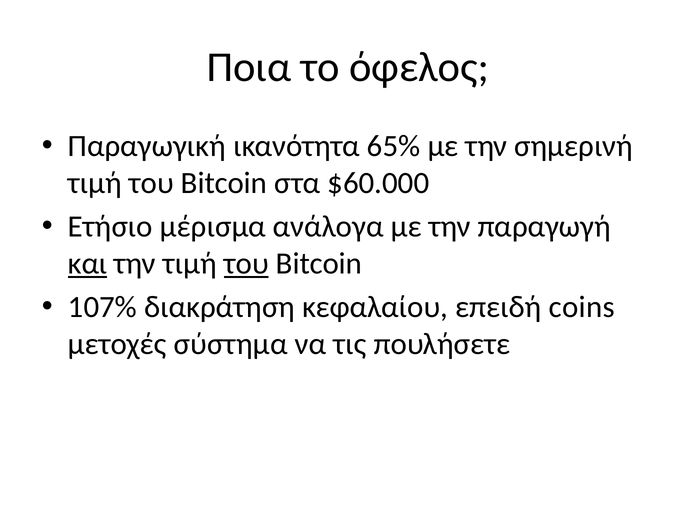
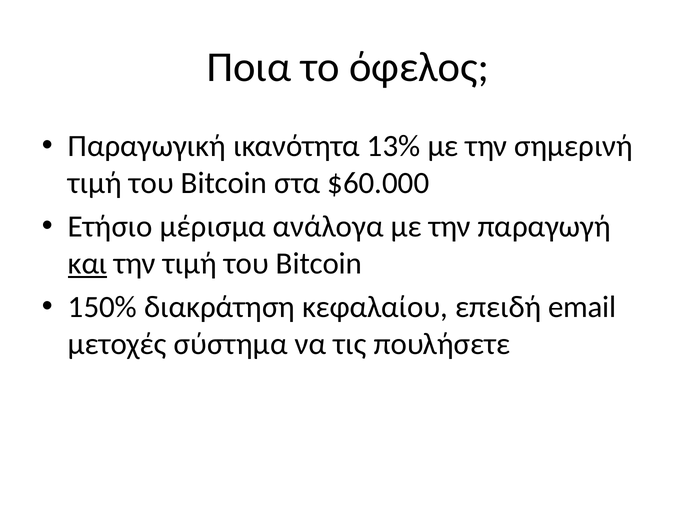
65%: 65% -> 13%
του at (246, 264) underline: present -> none
107%: 107% -> 150%
coins: coins -> email
